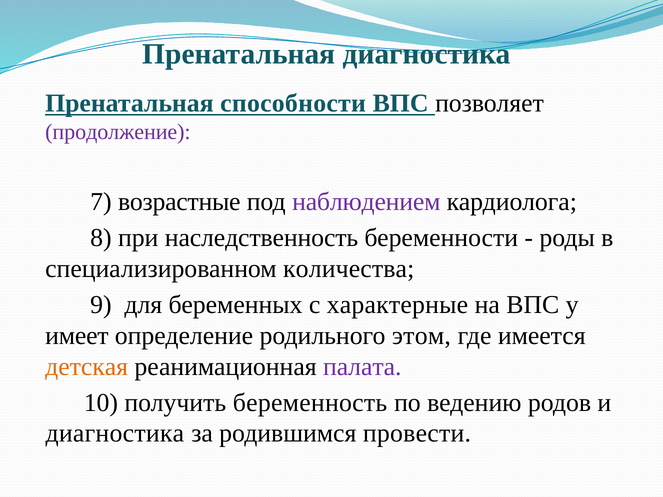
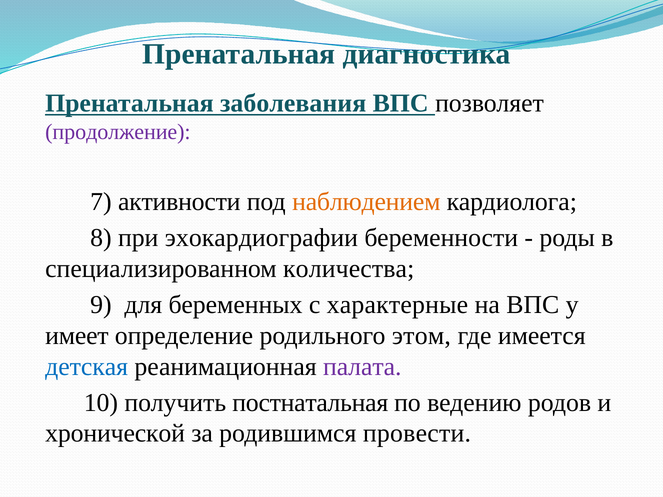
способности: способности -> заболевания
возрастные: возрастные -> активности
наблюдением colour: purple -> orange
наследственность: наследственность -> эхокардиографии
детская colour: orange -> blue
беременность: беременность -> постнатальная
диагностика at (115, 434): диагностика -> хронической
